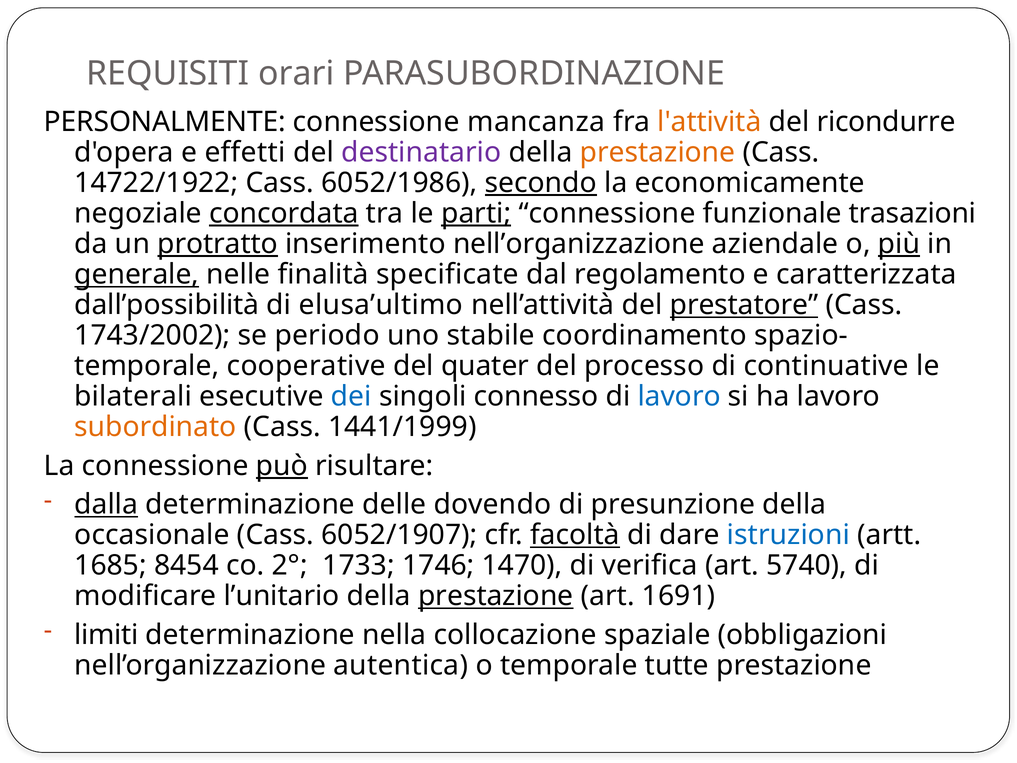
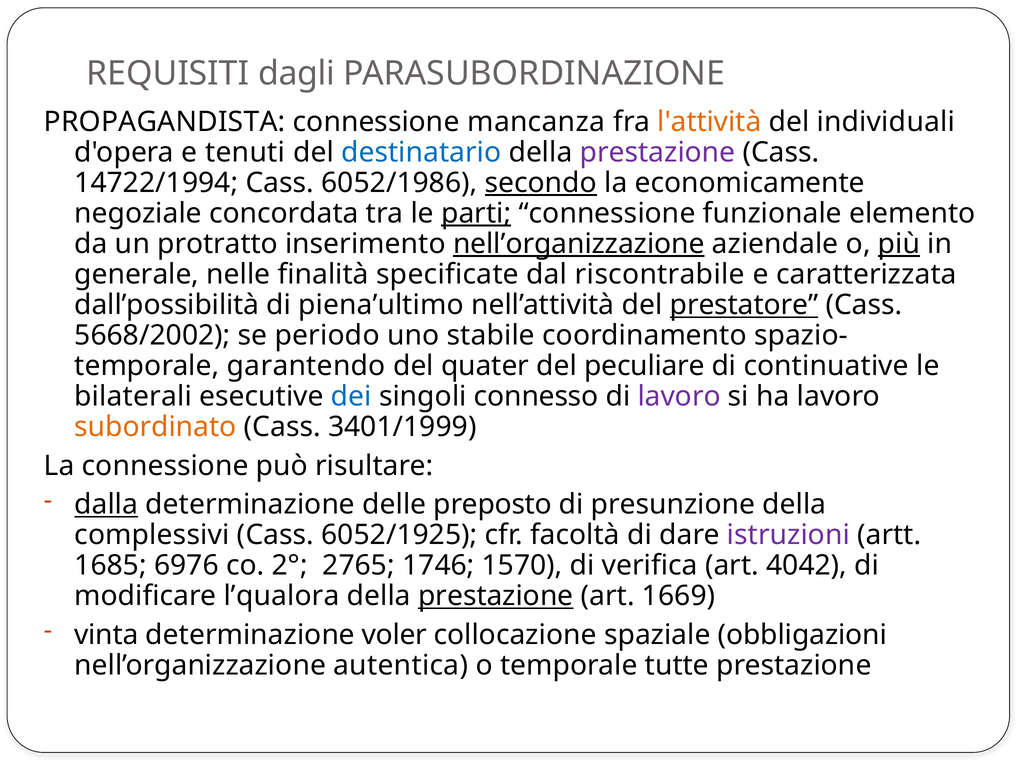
orari: orari -> dagli
PERSONALMENTE: PERSONALMENTE -> PROPAGANDISTA
ricondurre: ricondurre -> individuali
effetti: effetti -> tenuti
destinatario colour: purple -> blue
prestazione at (658, 152) colour: orange -> purple
14722/1922: 14722/1922 -> 14722/1994
concordata underline: present -> none
trasazioni: trasazioni -> elemento
protratto underline: present -> none
nell’organizzazione at (579, 244) underline: none -> present
generale underline: present -> none
regolamento: regolamento -> riscontrabile
elusa’ultimo: elusa’ultimo -> piena’ultimo
1743/2002: 1743/2002 -> 5668/2002
cooperative: cooperative -> garantendo
processo: processo -> peculiare
lavoro at (679, 396) colour: blue -> purple
1441/1999: 1441/1999 -> 3401/1999
può underline: present -> none
dovendo: dovendo -> preposto
occasionale: occasionale -> complessivi
6052/1907: 6052/1907 -> 6052/1925
facoltà underline: present -> none
istruzioni colour: blue -> purple
8454: 8454 -> 6976
1733: 1733 -> 2765
1470: 1470 -> 1570
5740: 5740 -> 4042
l’unitario: l’unitario -> l’qualora
1691: 1691 -> 1669
limiti: limiti -> vinta
nella: nella -> voler
